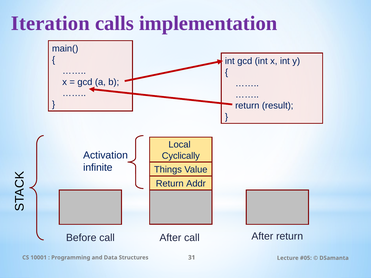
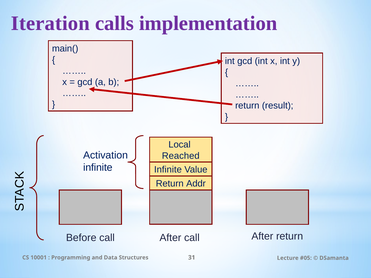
Cyclically: Cyclically -> Reached
Things at (168, 170): Things -> Infinite
